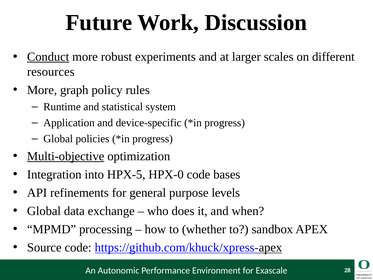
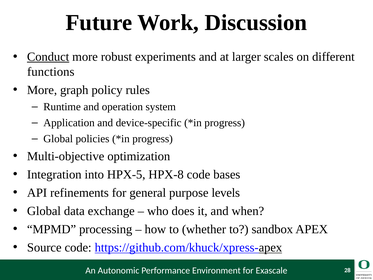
resources: resources -> functions
statistical: statistical -> operation
Multi-objective underline: present -> none
HPX-0: HPX-0 -> HPX-8
